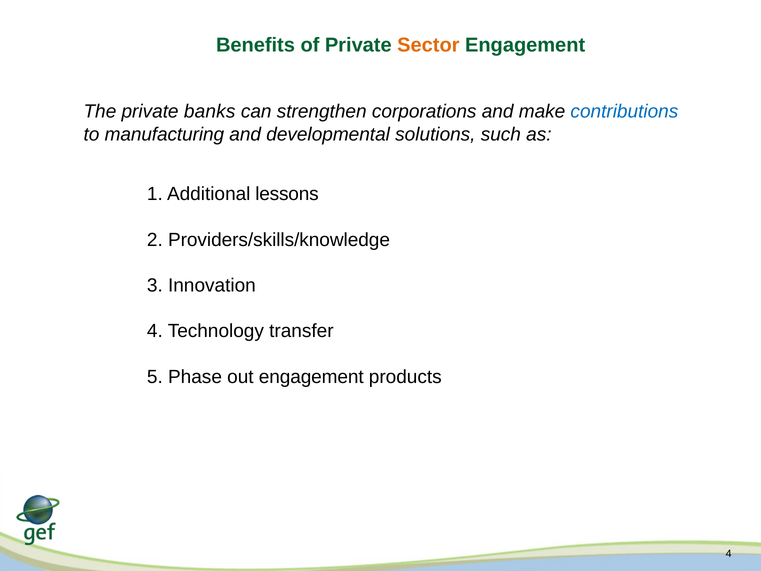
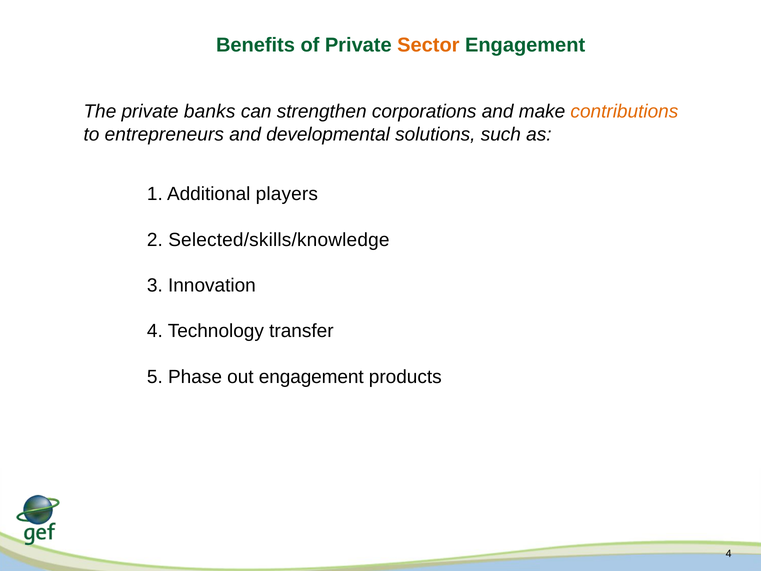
contributions colour: blue -> orange
manufacturing: manufacturing -> entrepreneurs
lessons: lessons -> players
Providers/skills/knowledge: Providers/skills/knowledge -> Selected/skills/knowledge
